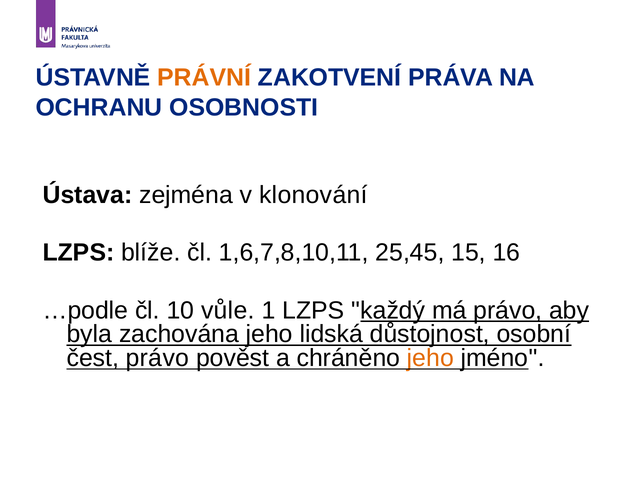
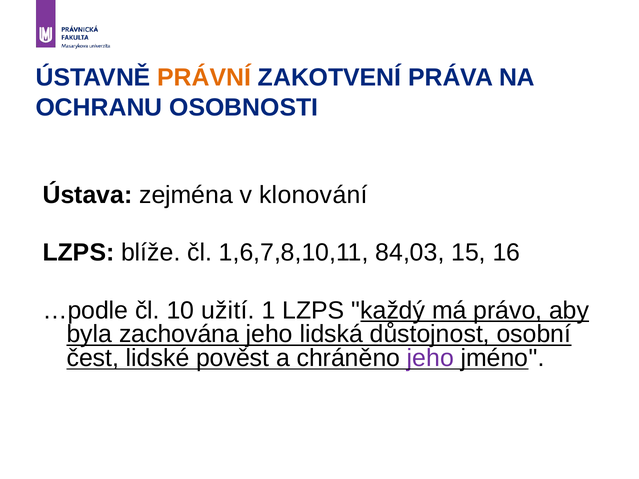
25,45: 25,45 -> 84,03
vůle: vůle -> užití
čest právo: právo -> lidské
jeho at (430, 358) colour: orange -> purple
